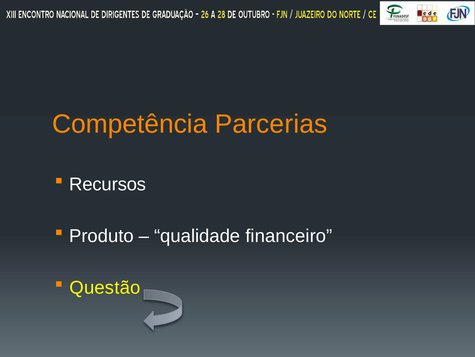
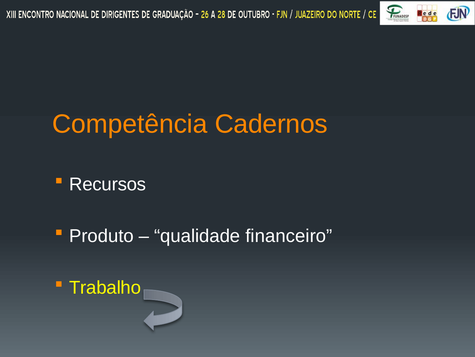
Parcerias: Parcerias -> Cadernos
Questão: Questão -> Trabalho
